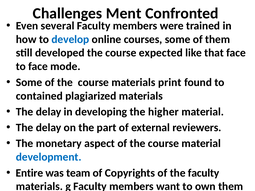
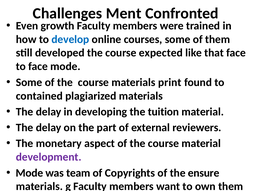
several: several -> growth
higher: higher -> tuition
development colour: blue -> purple
Entire at (29, 173): Entire -> Mode
the faculty: faculty -> ensure
